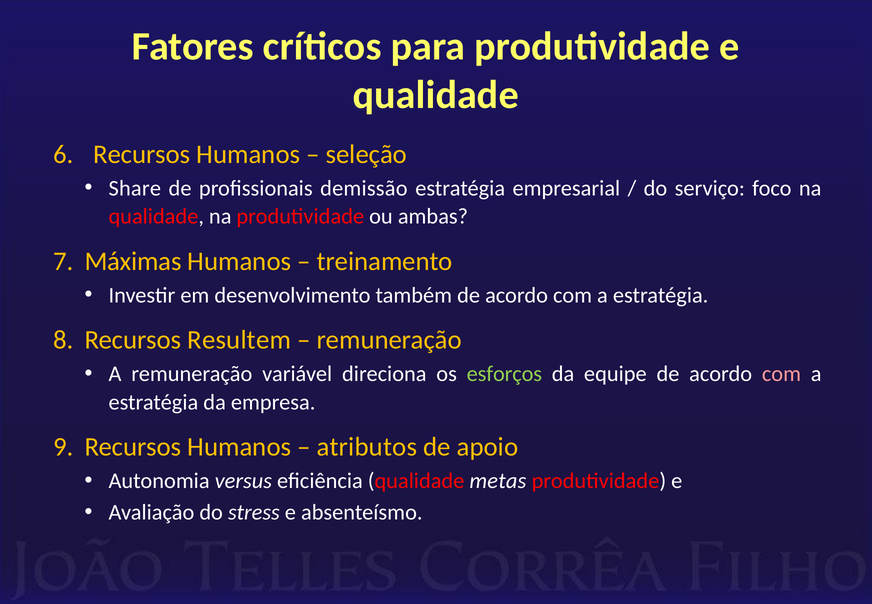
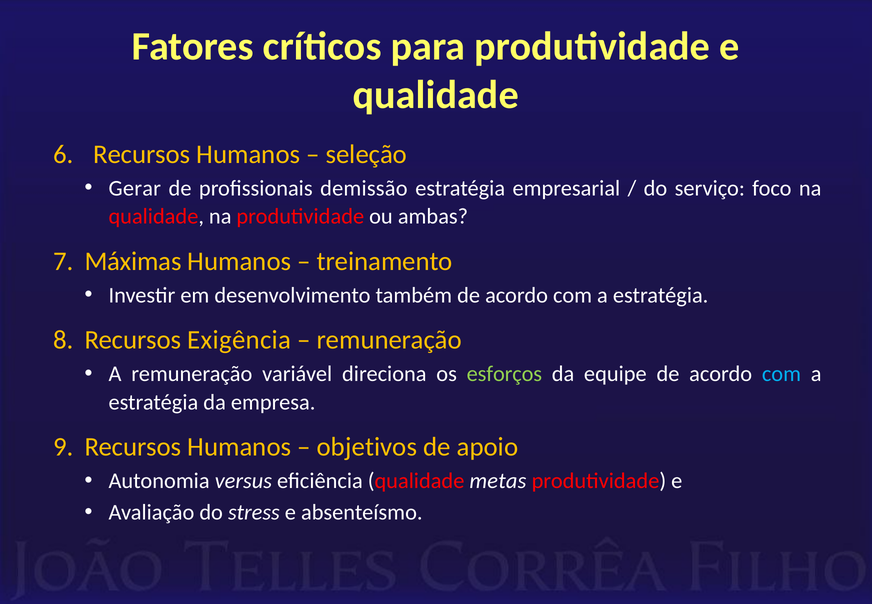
Share: Share -> Gerar
Resultem: Resultem -> Exigência
com at (781, 374) colour: pink -> light blue
atributos: atributos -> objetivos
